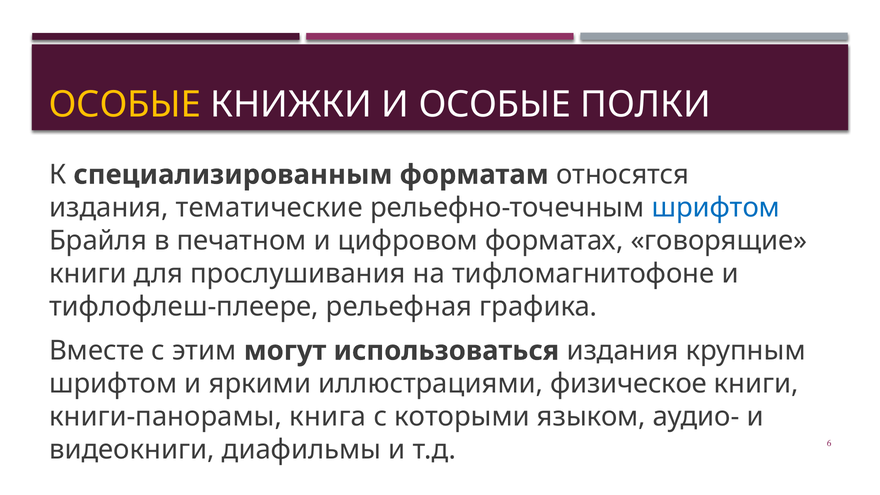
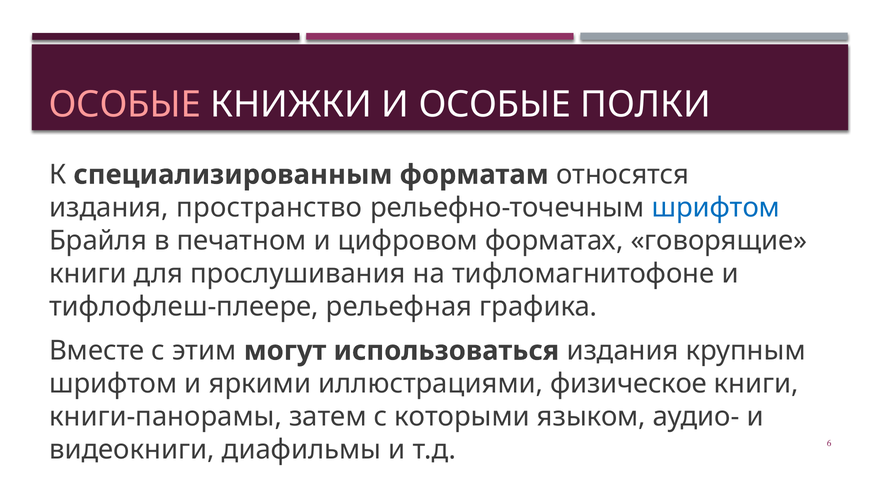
ОСОБЫЕ at (125, 105) colour: yellow -> pink
тематические: тематические -> пространство
книга: книга -> затем
